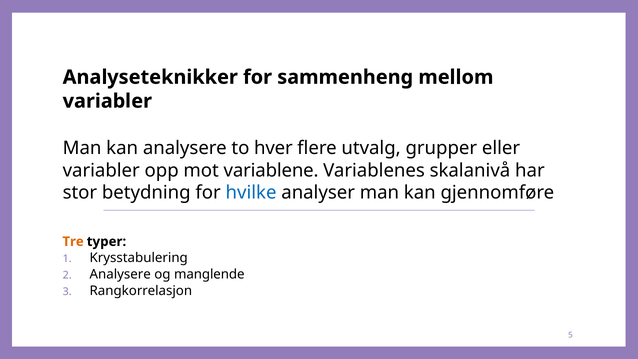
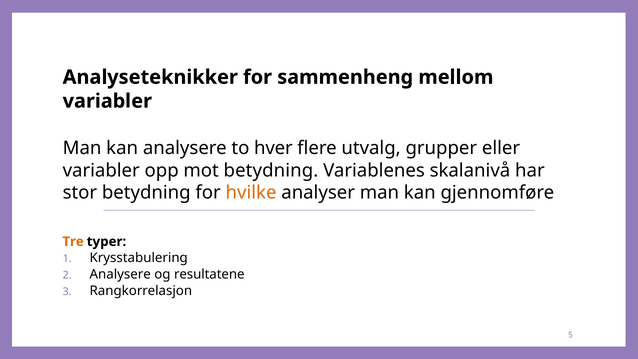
mot variablene: variablene -> betydning
hvilke colour: blue -> orange
manglende: manglende -> resultatene
